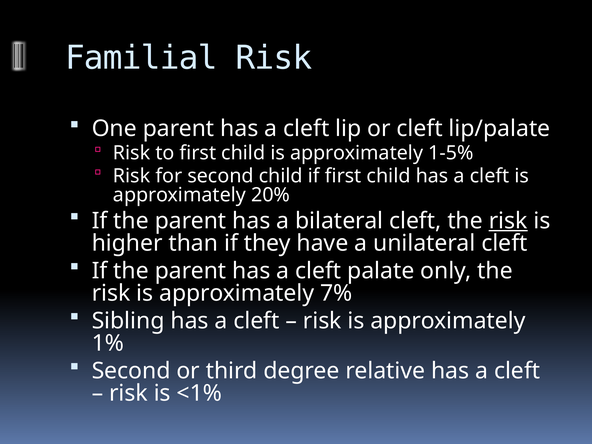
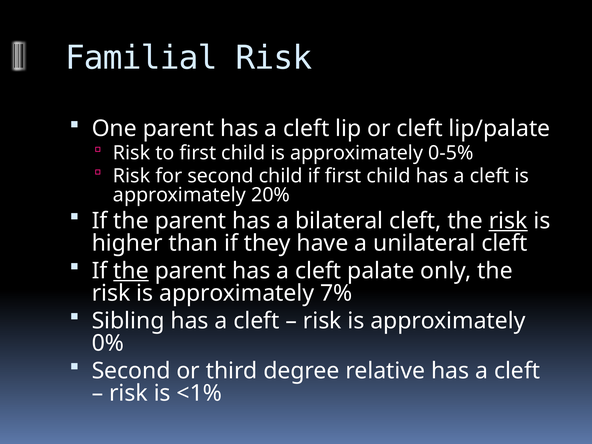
1-5%: 1-5% -> 0-5%
the at (131, 271) underline: none -> present
1%: 1% -> 0%
